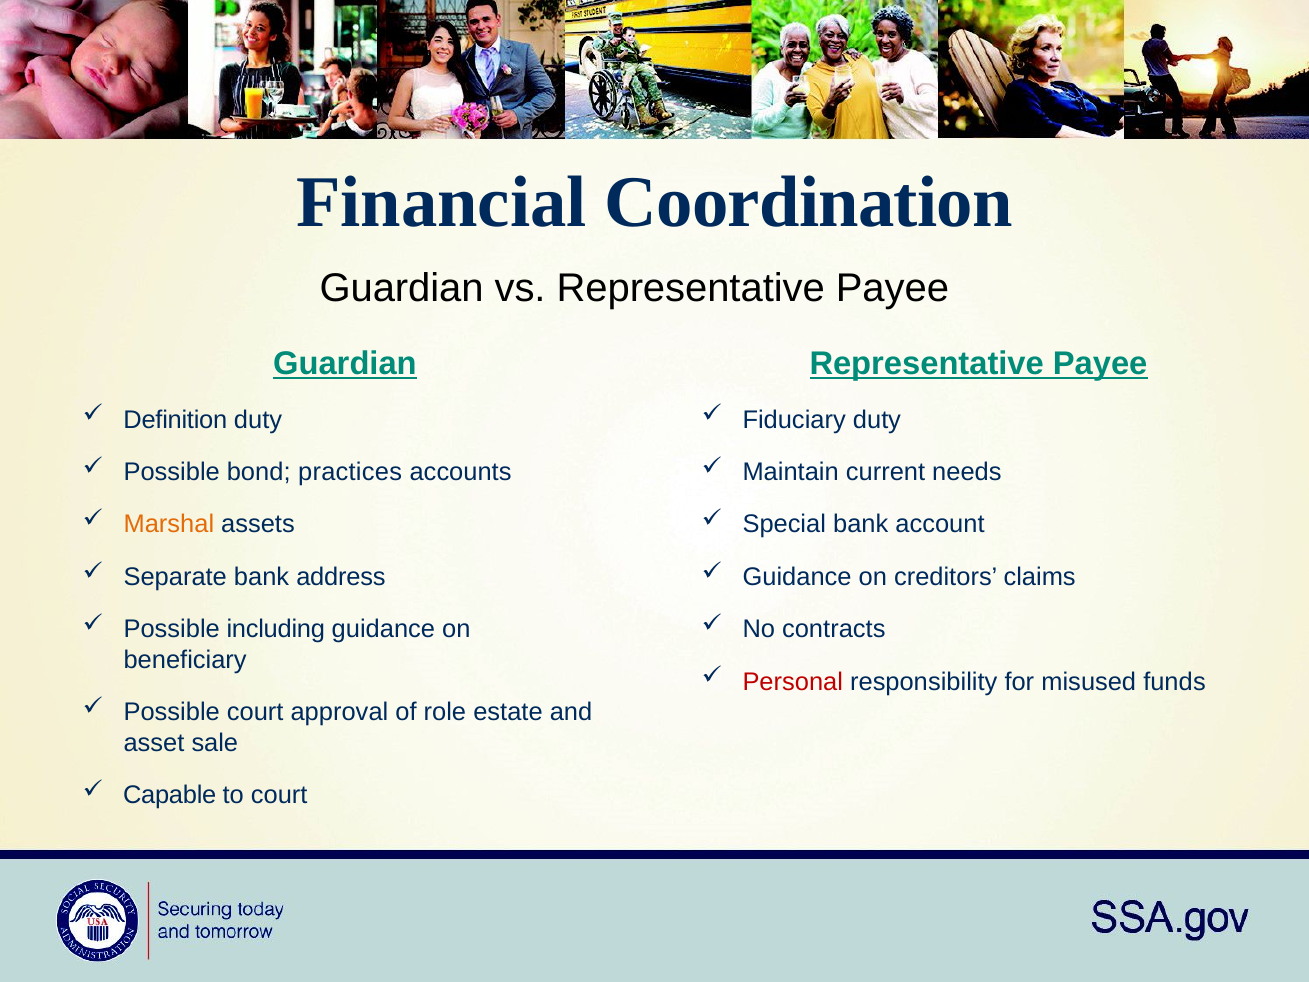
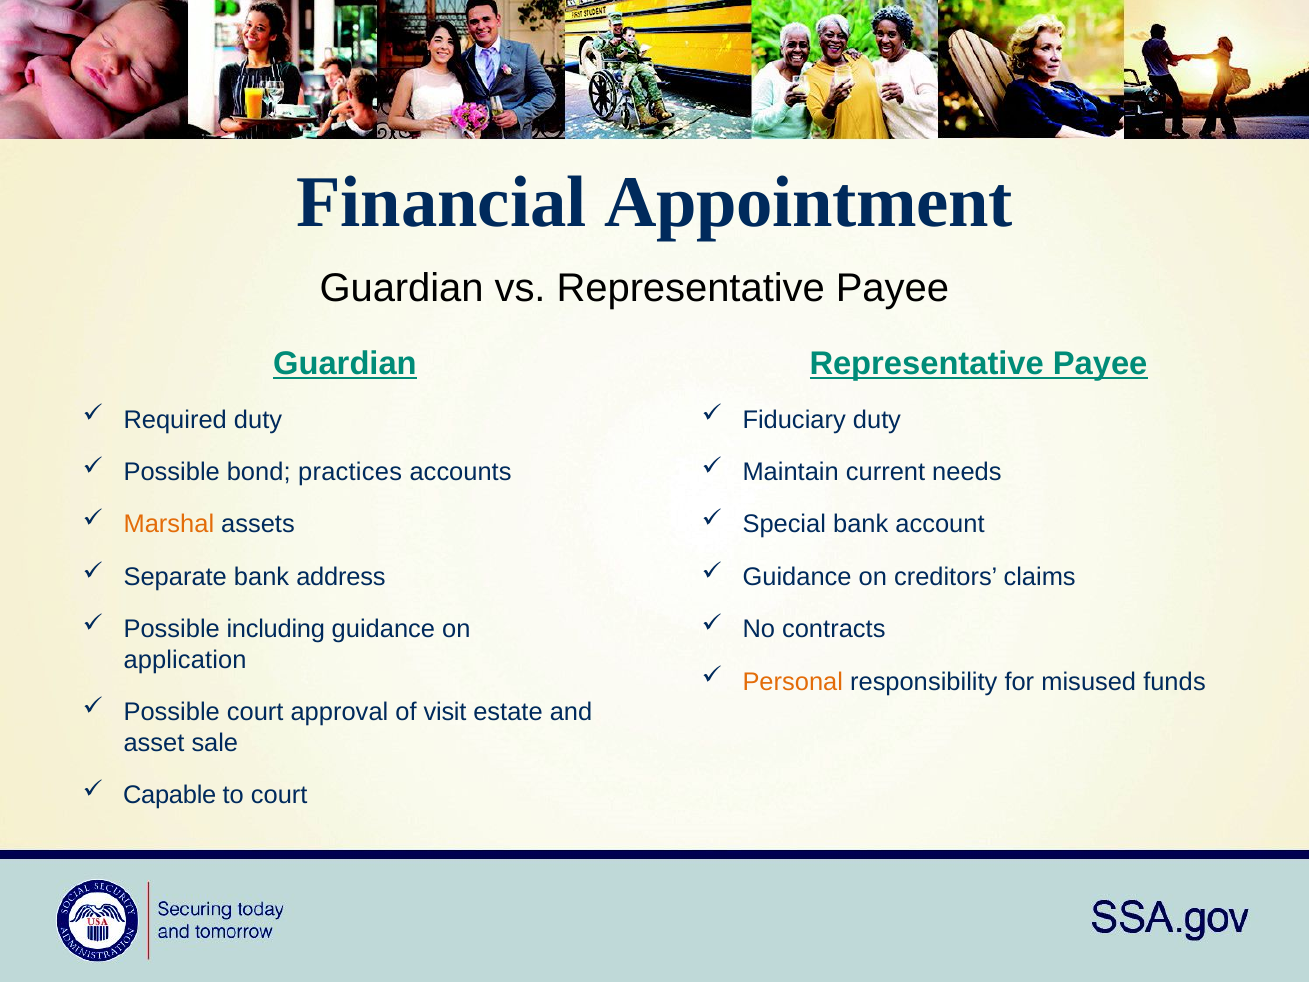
Coordination: Coordination -> Appointment
Definition: Definition -> Required
beneficiary: beneficiary -> application
Personal colour: red -> orange
role: role -> visit
